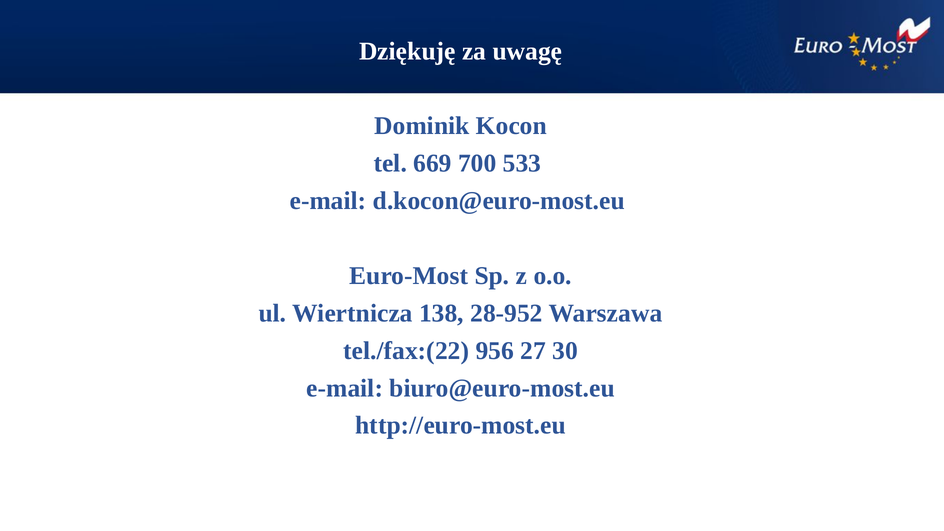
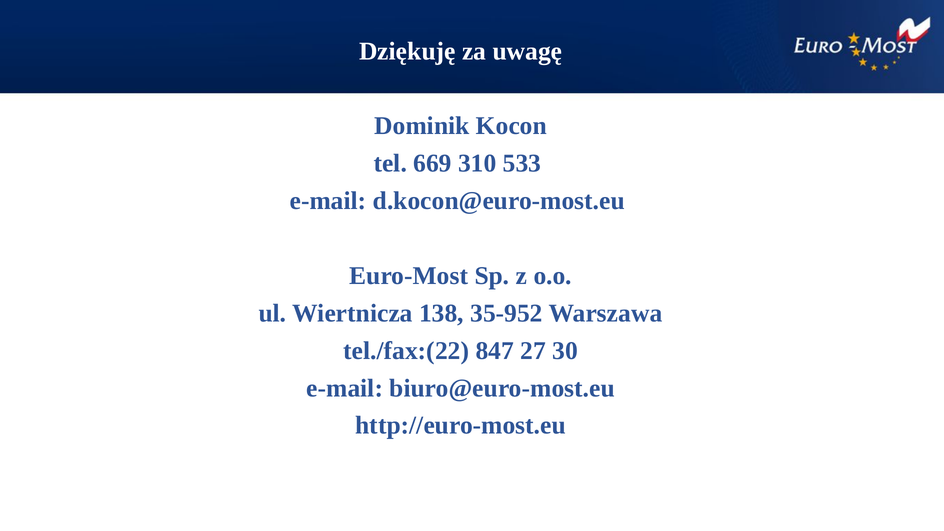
700: 700 -> 310
28-952: 28-952 -> 35-952
956: 956 -> 847
